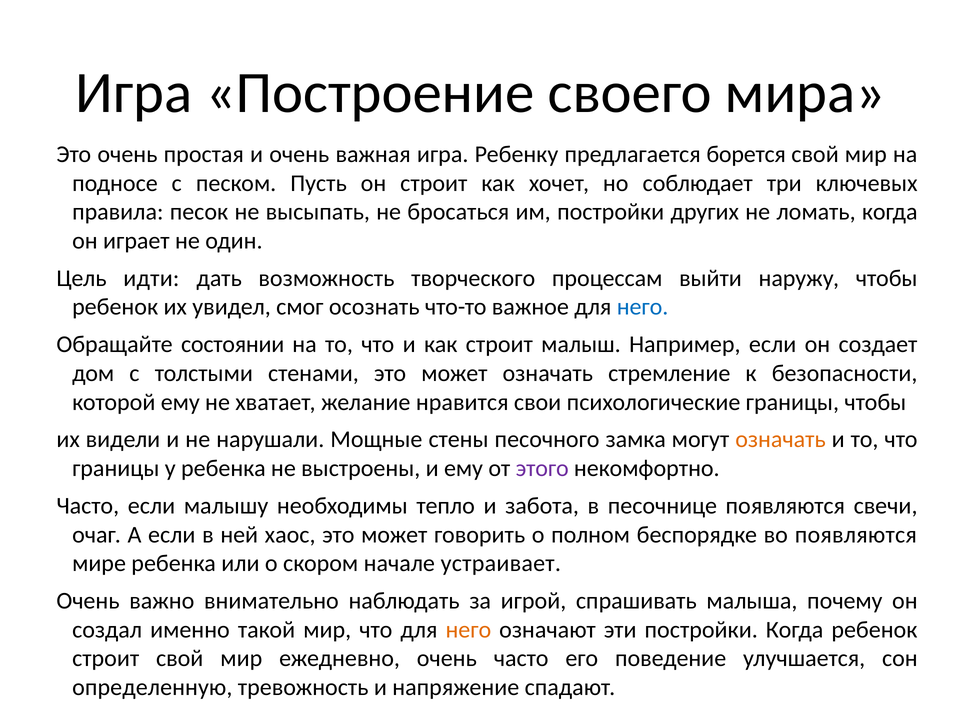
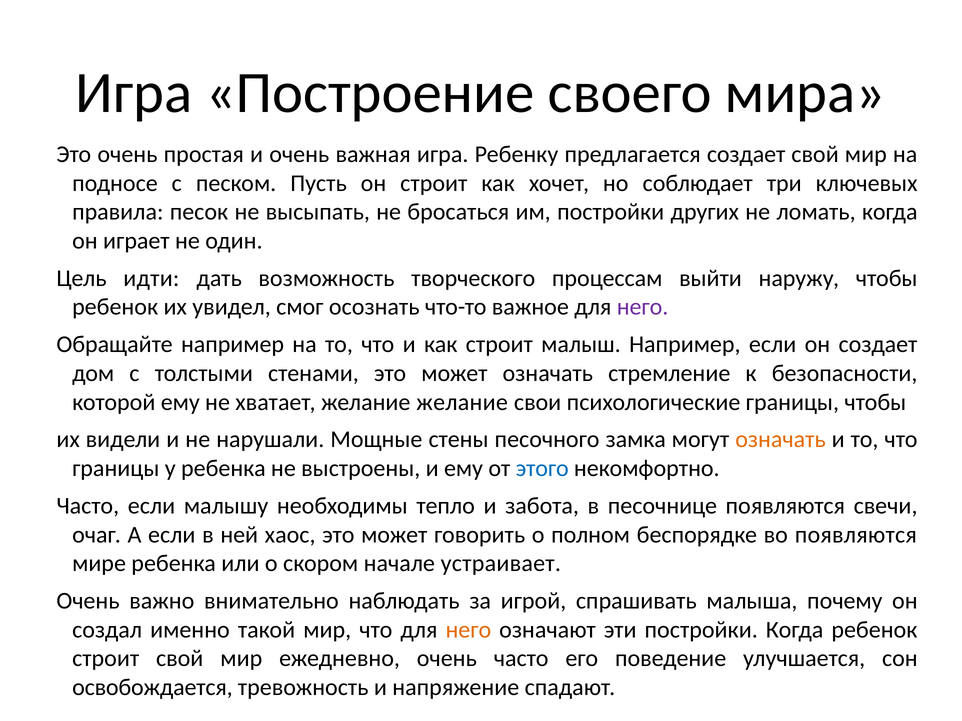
предлагается борется: борется -> создает
него at (643, 307) colour: blue -> purple
Обращайте состоянии: состоянии -> например
желание нравится: нравится -> желание
этого colour: purple -> blue
определенную: определенную -> освобождается
